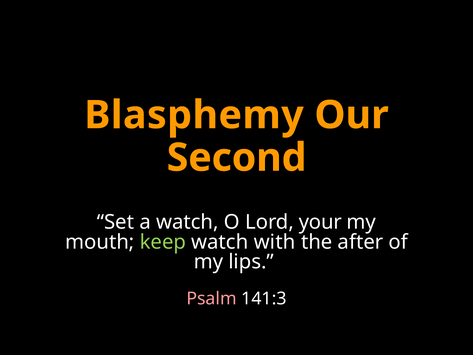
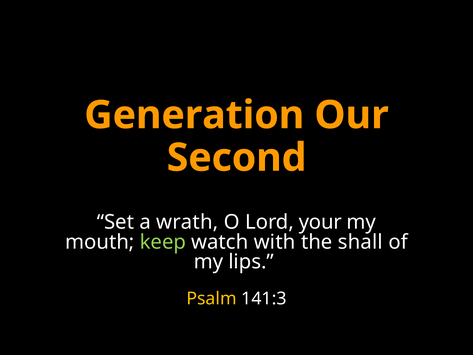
Blasphemy: Blasphemy -> Generation
a watch: watch -> wrath
after: after -> shall
Psalm colour: pink -> yellow
